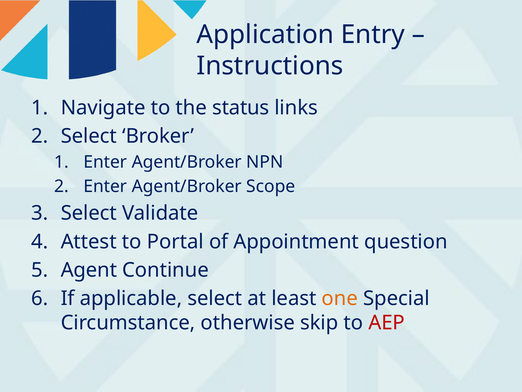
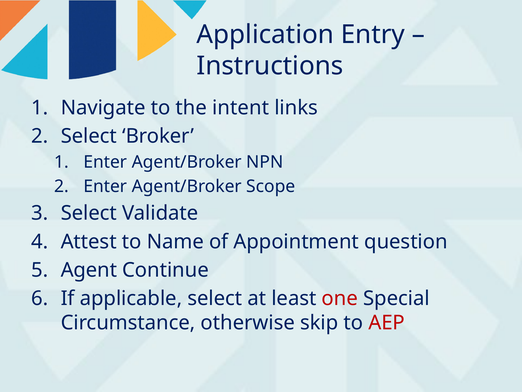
status: status -> intent
Portal: Portal -> Name
one colour: orange -> red
